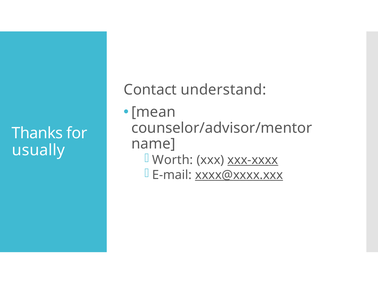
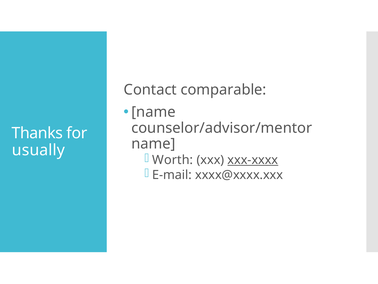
understand: understand -> comparable
mean at (153, 112): mean -> name
xxxx@xxxx.xxx underline: present -> none
